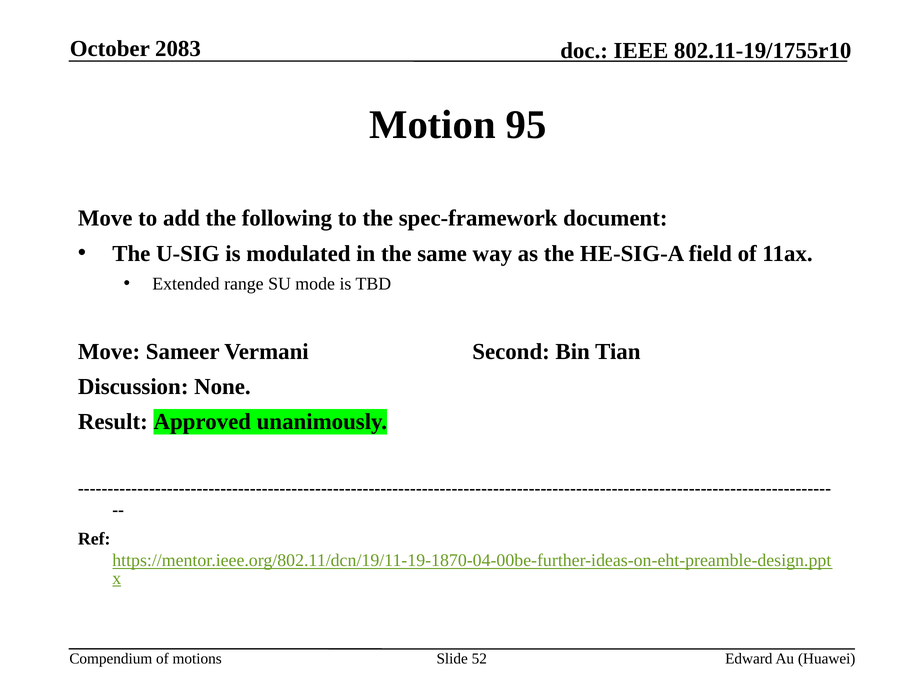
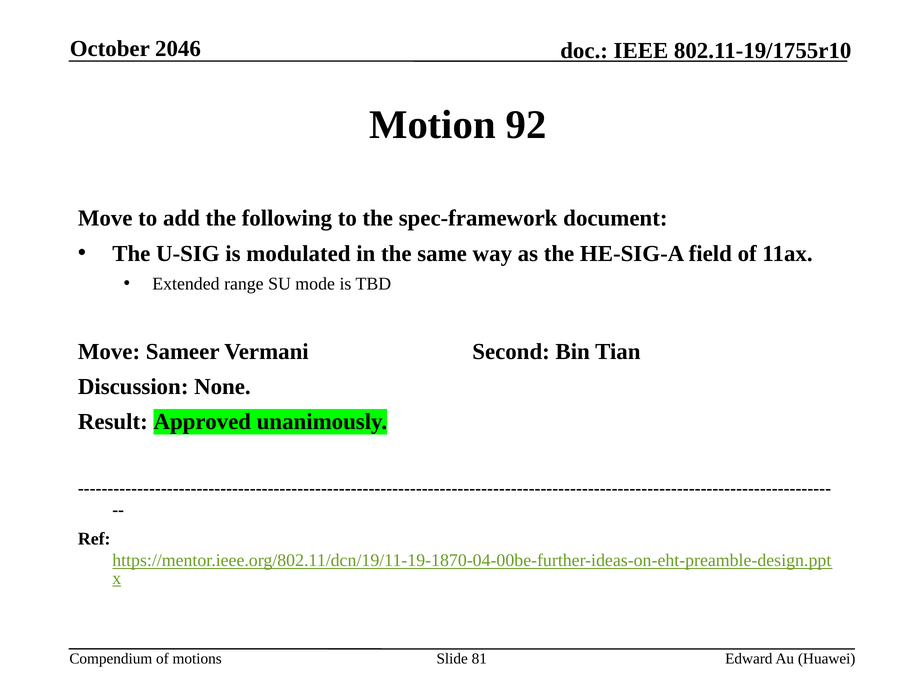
2083: 2083 -> 2046
95: 95 -> 92
52: 52 -> 81
